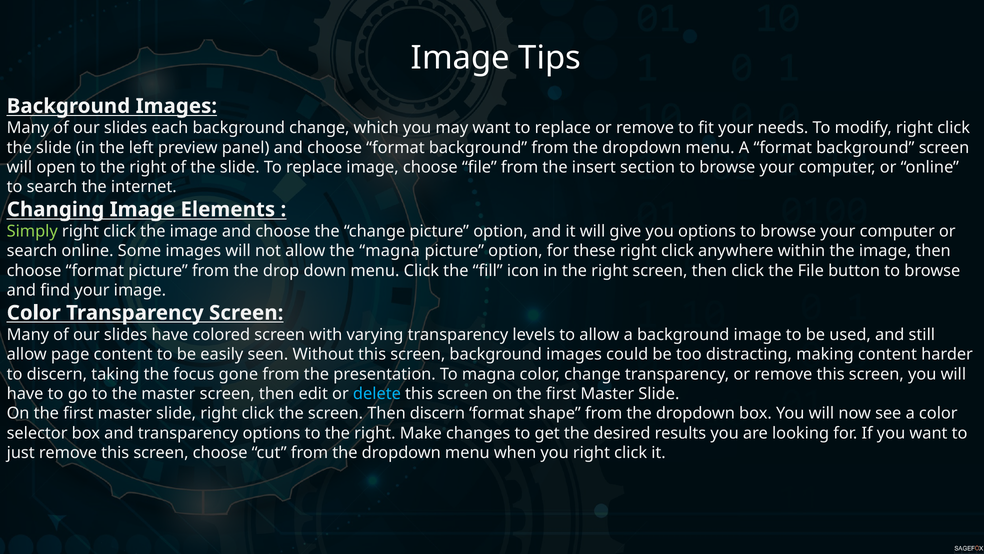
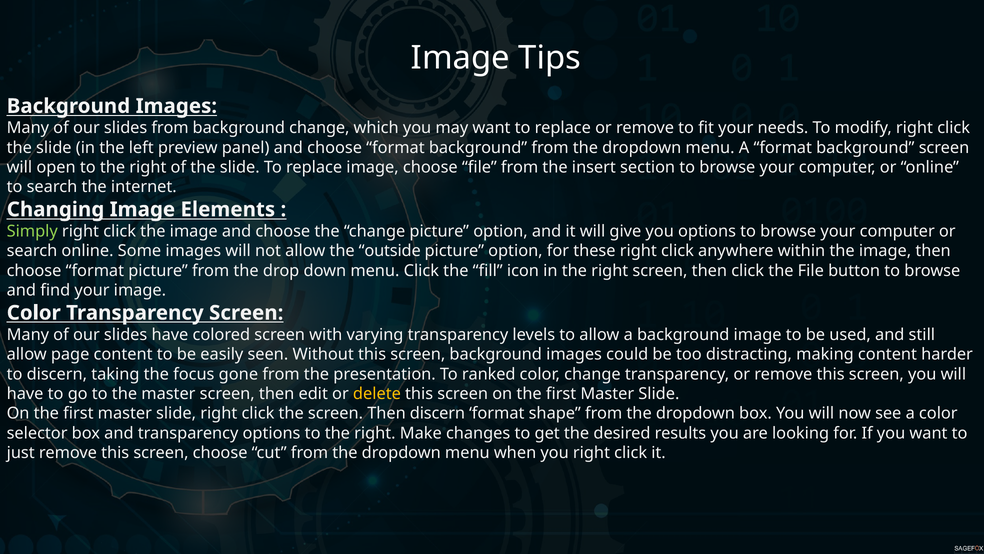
slides each: each -> from
the magna: magna -> outside
To magna: magna -> ranked
delete colour: light blue -> yellow
